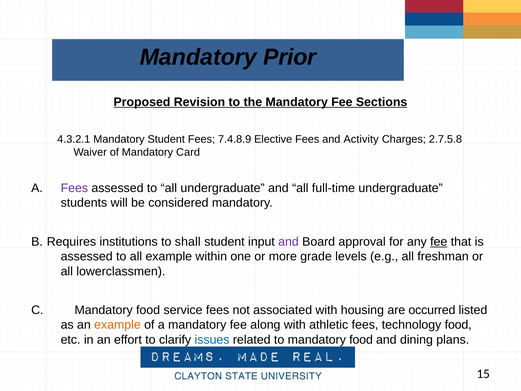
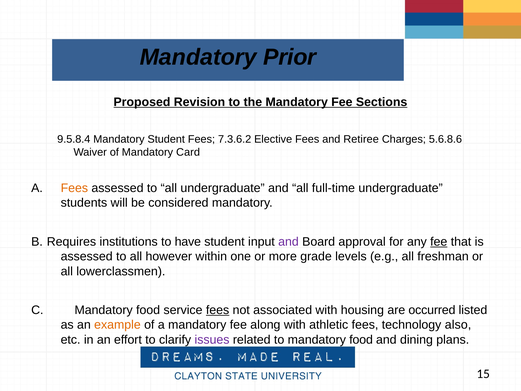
4.3.2.1: 4.3.2.1 -> 9.5.8.4
7.4.8.9: 7.4.8.9 -> 7.3.6.2
Activity: Activity -> Retiree
2.7.5.8: 2.7.5.8 -> 5.6.8.6
Fees at (74, 188) colour: purple -> orange
shall: shall -> have
all example: example -> however
fees at (218, 310) underline: none -> present
technology food: food -> also
issues colour: blue -> purple
